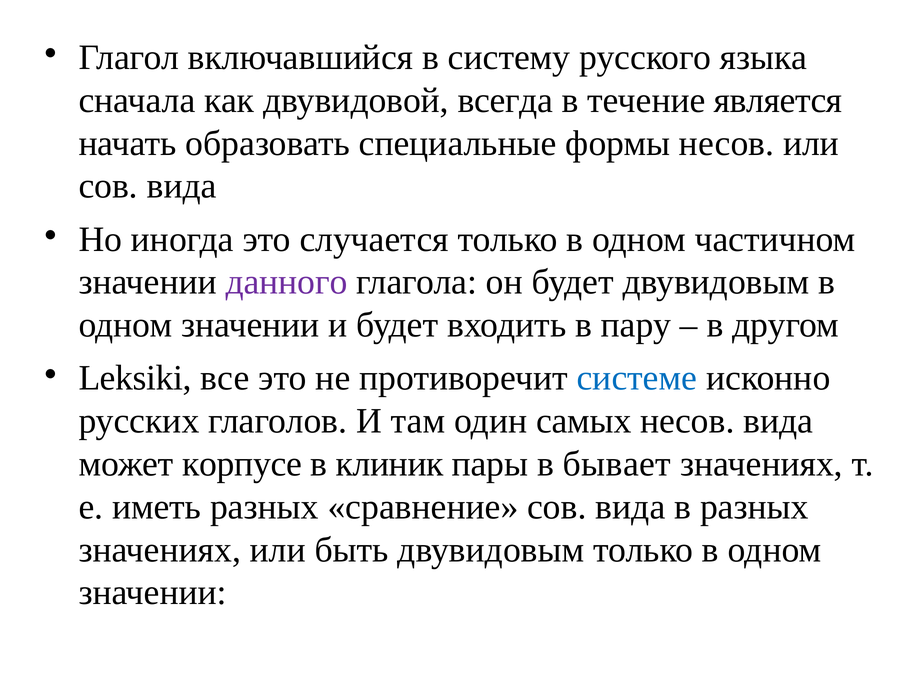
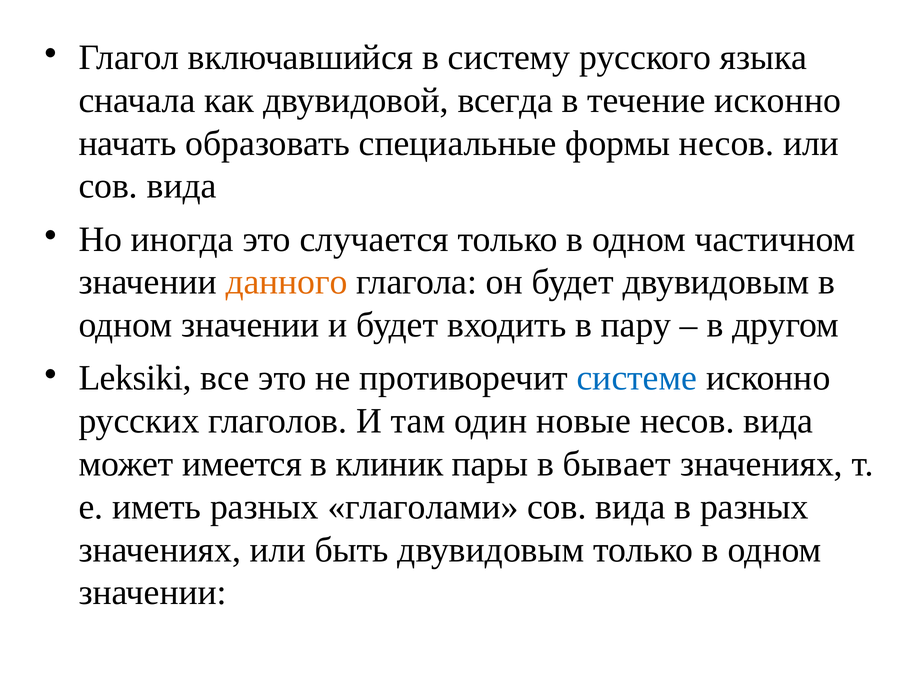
течение является: является -> исконно
данного colour: purple -> orange
самых: самых -> новые
корпусе: корпусе -> имеется
сравнение: сравнение -> глаголами
